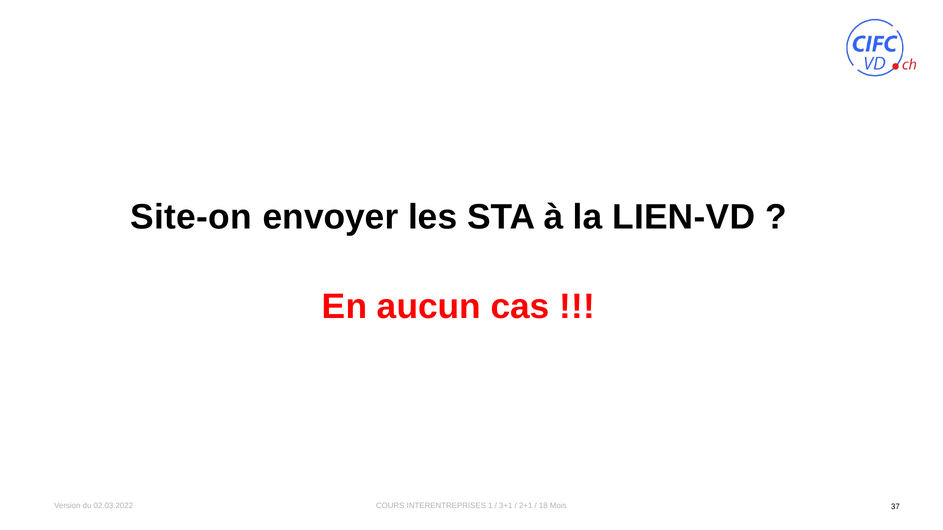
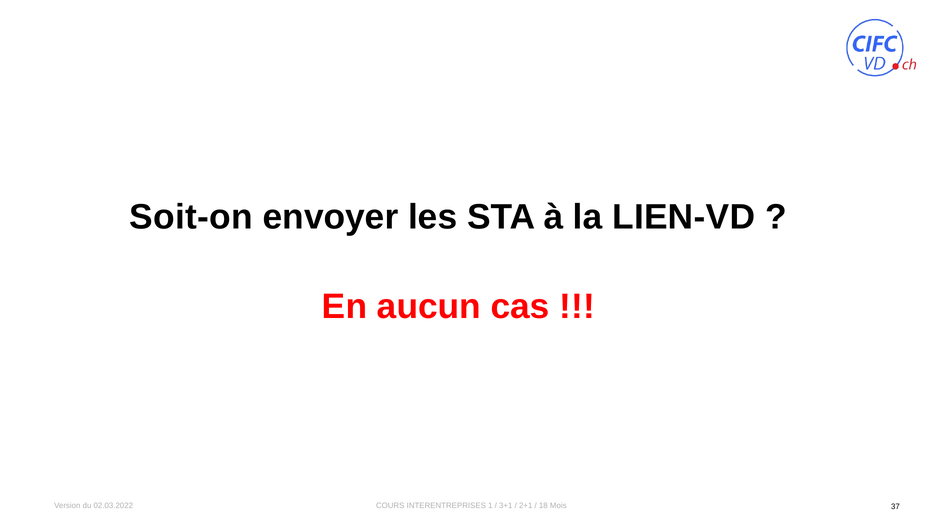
Site-on: Site-on -> Soit-on
